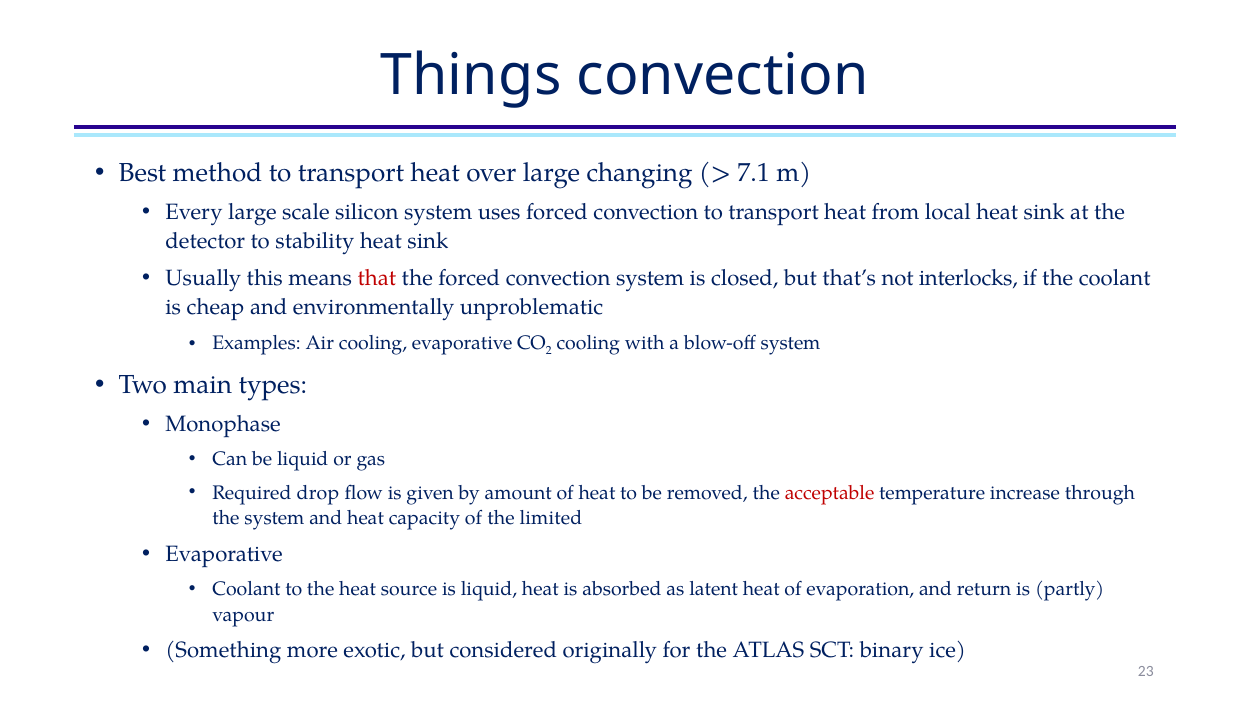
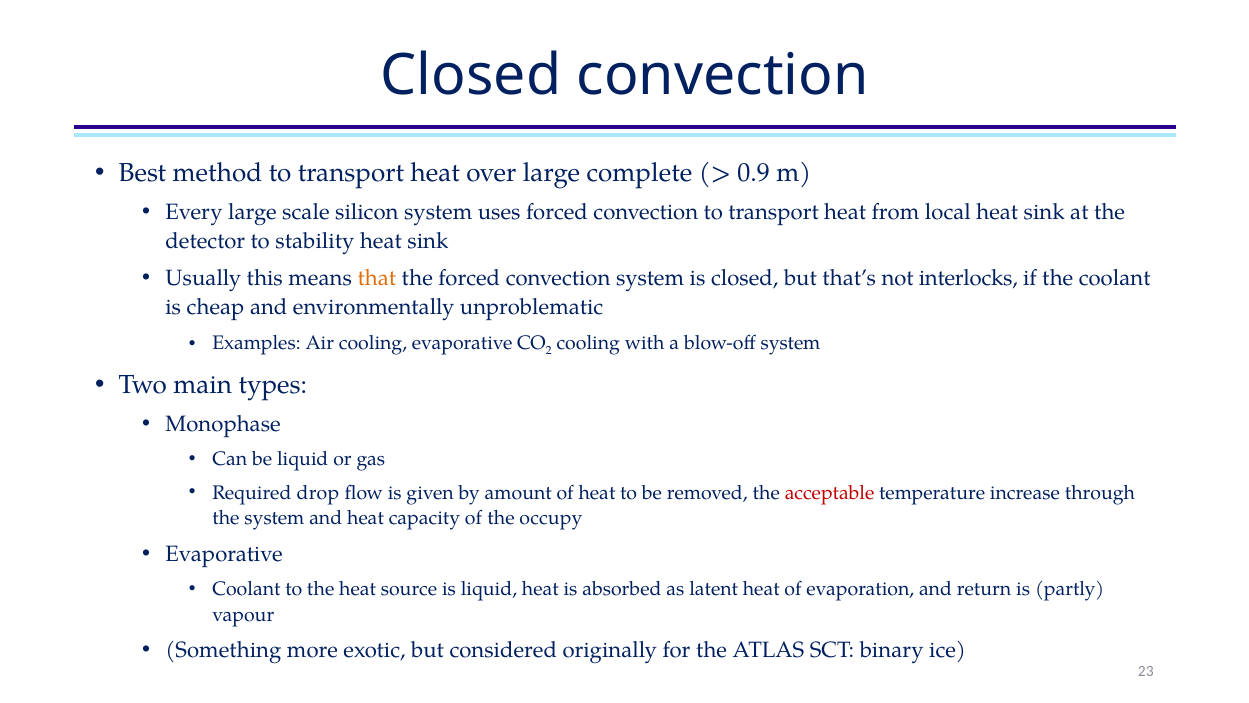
Things at (471, 75): Things -> Closed
changing: changing -> complete
7.1: 7.1 -> 0.9
that colour: red -> orange
limited: limited -> occupy
